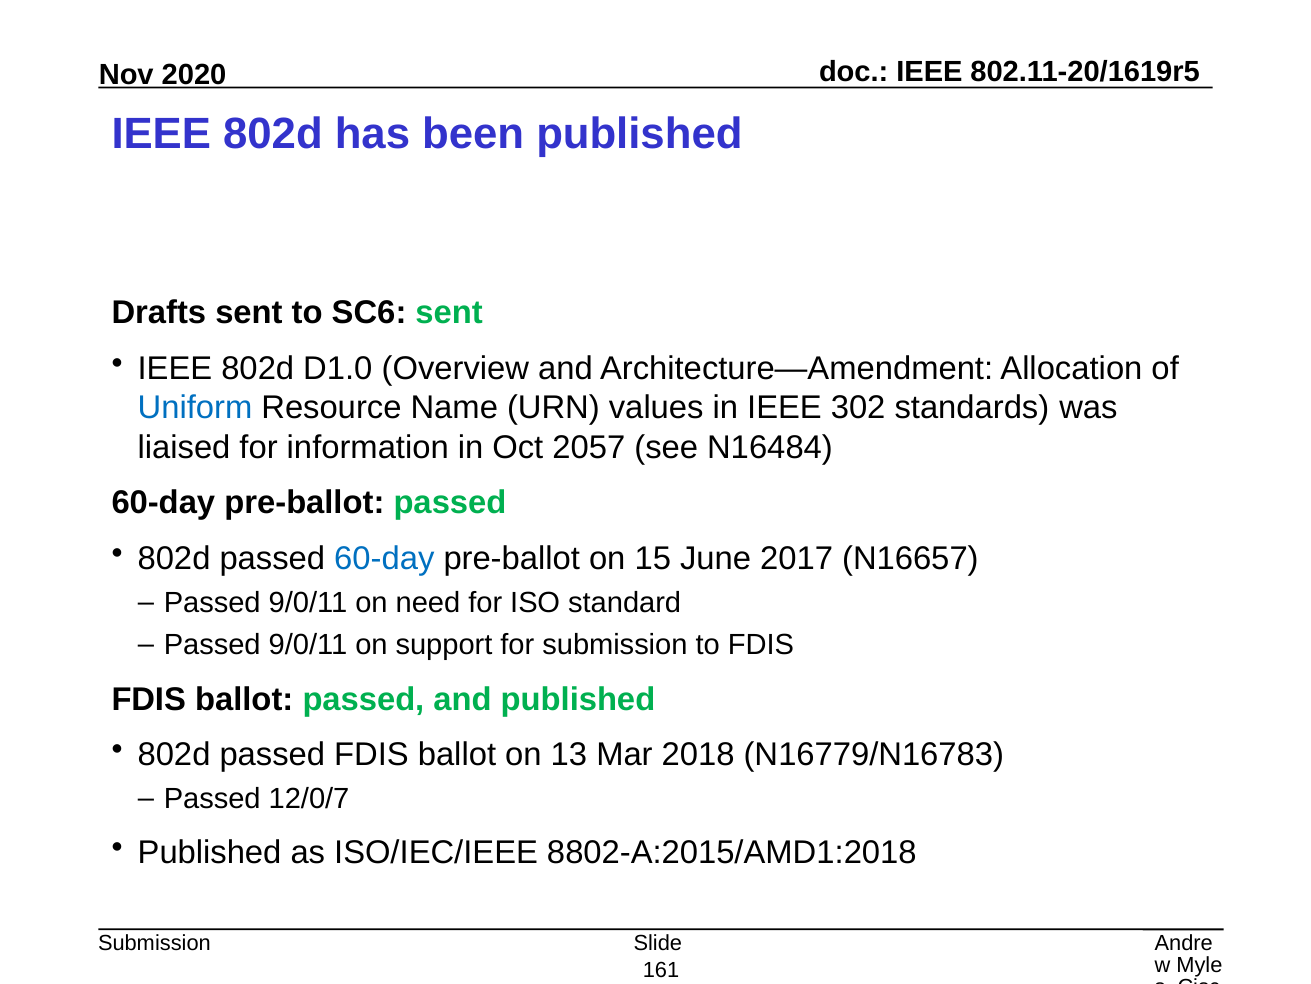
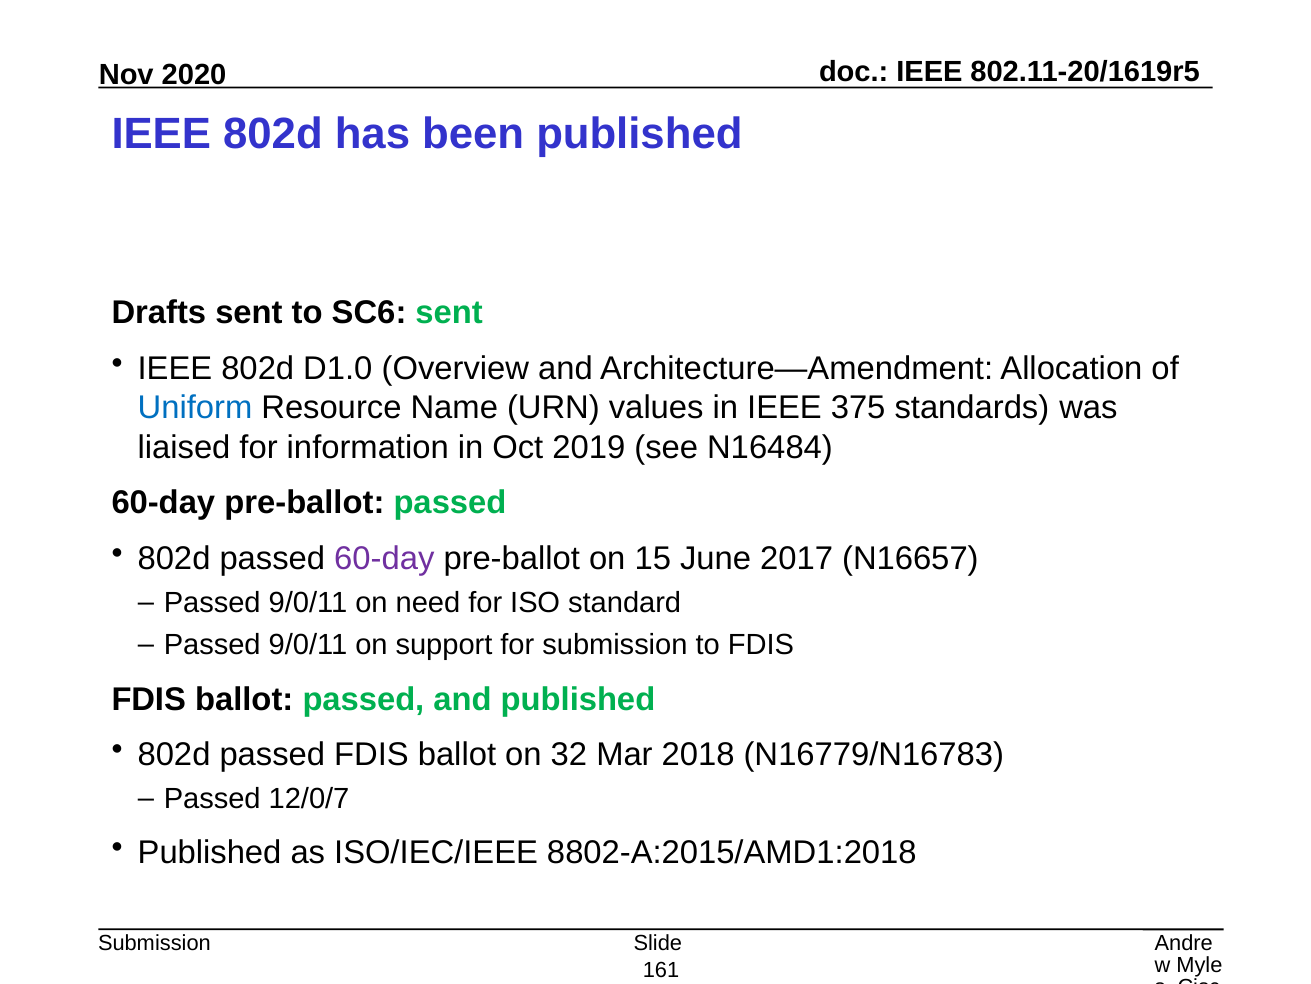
302: 302 -> 375
2057: 2057 -> 2019
60-day at (384, 558) colour: blue -> purple
13: 13 -> 32
